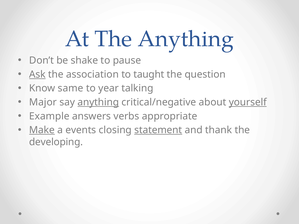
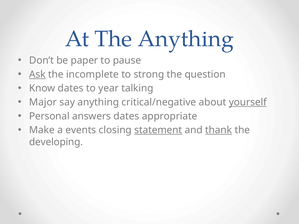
shake: shake -> paper
association: association -> incomplete
taught: taught -> strong
Know same: same -> dates
anything at (98, 102) underline: present -> none
Example: Example -> Personal
answers verbs: verbs -> dates
Make underline: present -> none
thank underline: none -> present
